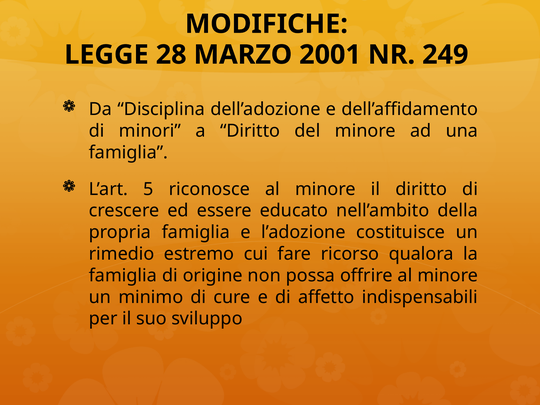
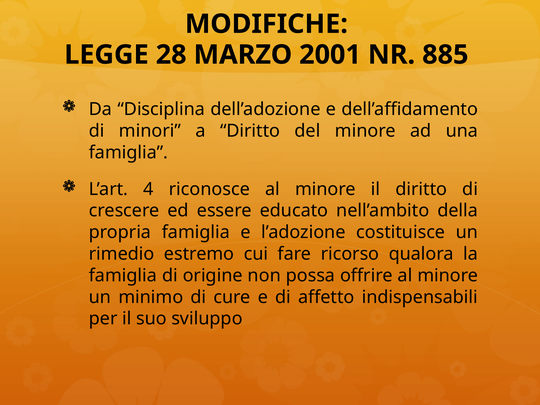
249: 249 -> 885
5: 5 -> 4
